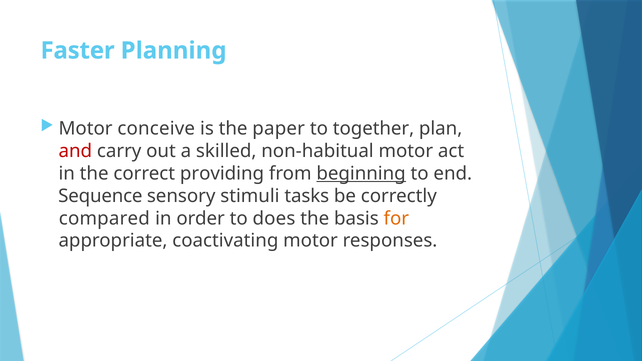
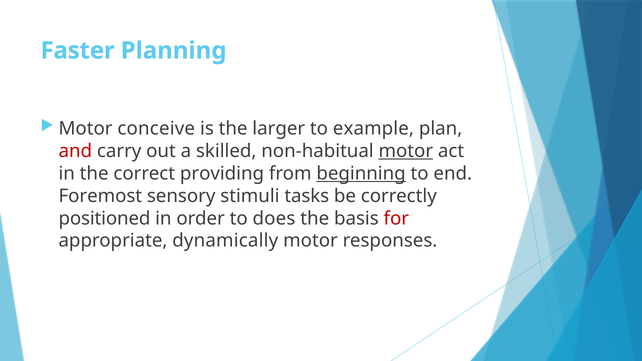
paper: paper -> larger
together: together -> example
motor at (406, 151) underline: none -> present
Sequence: Sequence -> Foremost
compared: compared -> positioned
for colour: orange -> red
coactivating: coactivating -> dynamically
